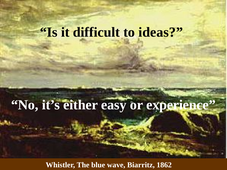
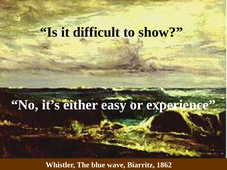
ideas: ideas -> show
